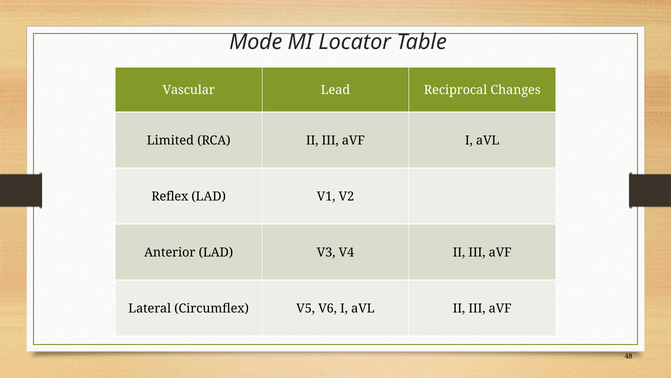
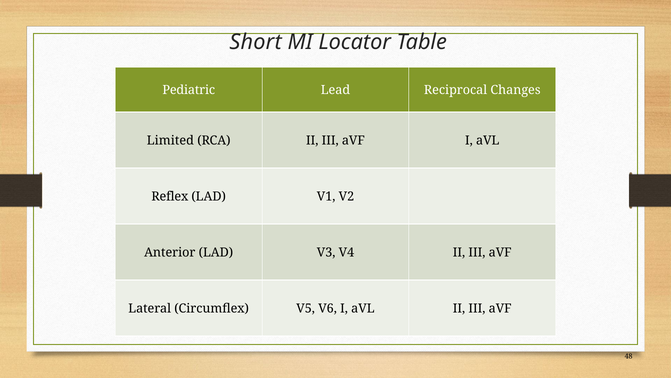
Mode: Mode -> Short
Vascular: Vascular -> Pediatric
